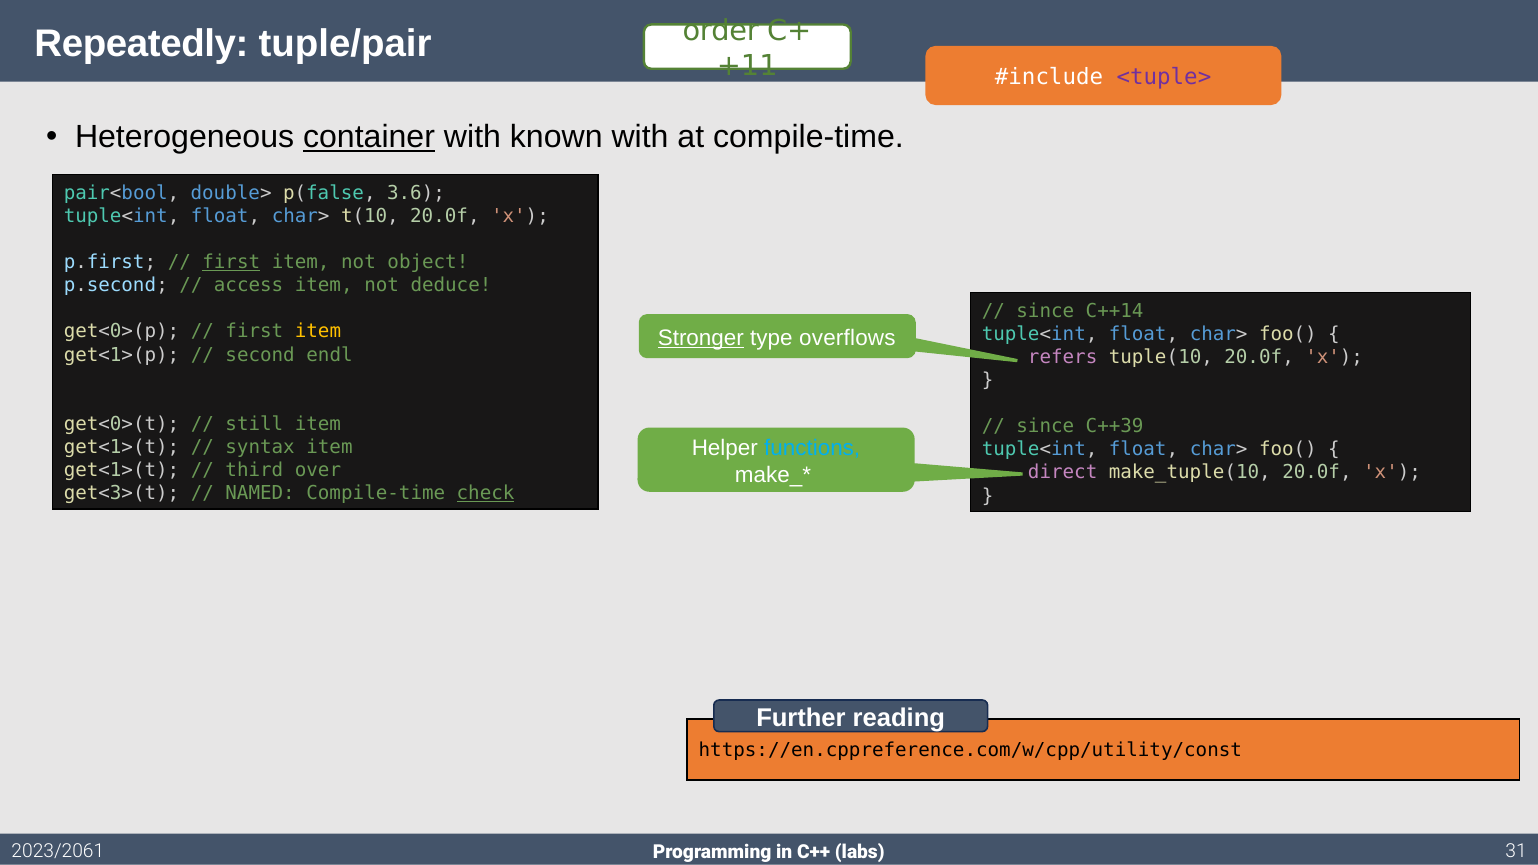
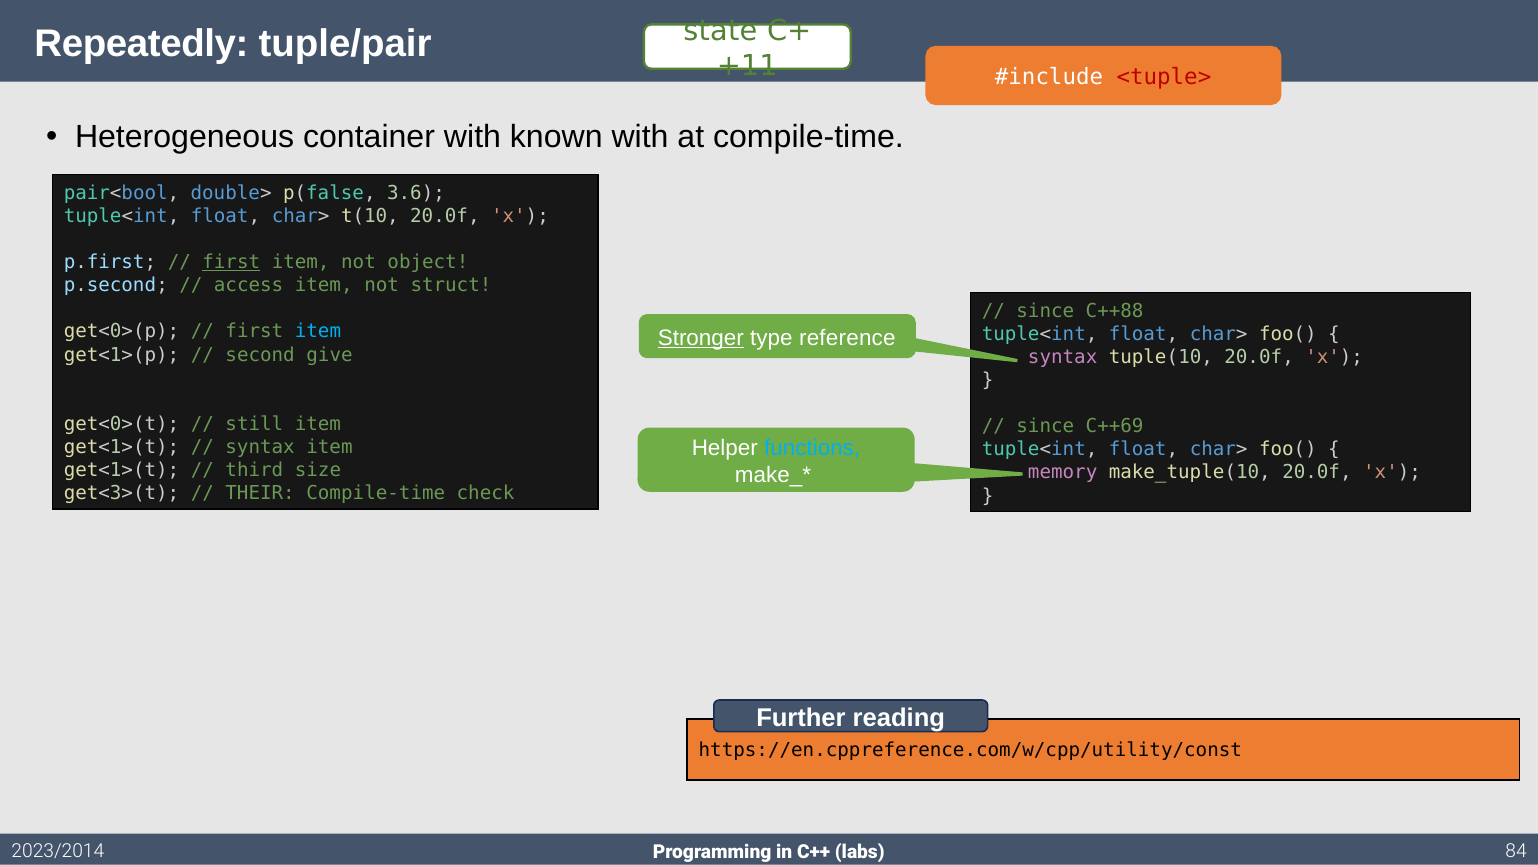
order: order -> state
<tuple> colour: purple -> red
container underline: present -> none
deduce: deduce -> struct
C++14: C++14 -> C++88
item at (318, 332) colour: yellow -> light blue
overflows: overflows -> reference
endl: endl -> give
refers at (1063, 357): refers -> syntax
C++39: C++39 -> C++69
over: over -> size
direct: direct -> memory
NAMED: NAMED -> THEIR
check underline: present -> none
2023/2061: 2023/2061 -> 2023/2014
31: 31 -> 84
